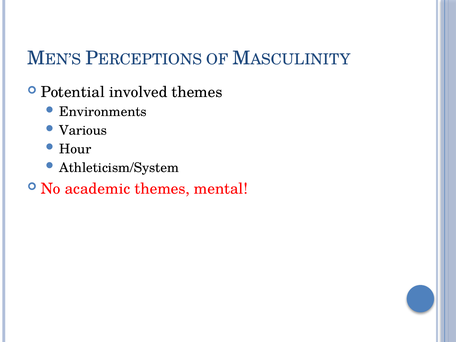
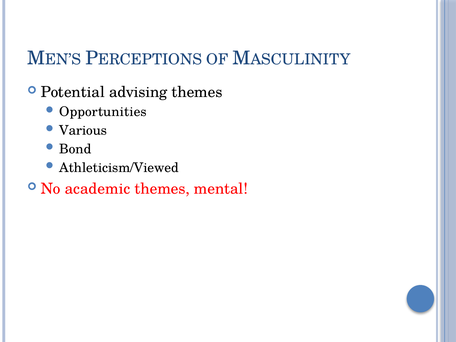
involved: involved -> advising
Environments: Environments -> Opportunities
Hour: Hour -> Bond
Athleticism/System: Athleticism/System -> Athleticism/Viewed
